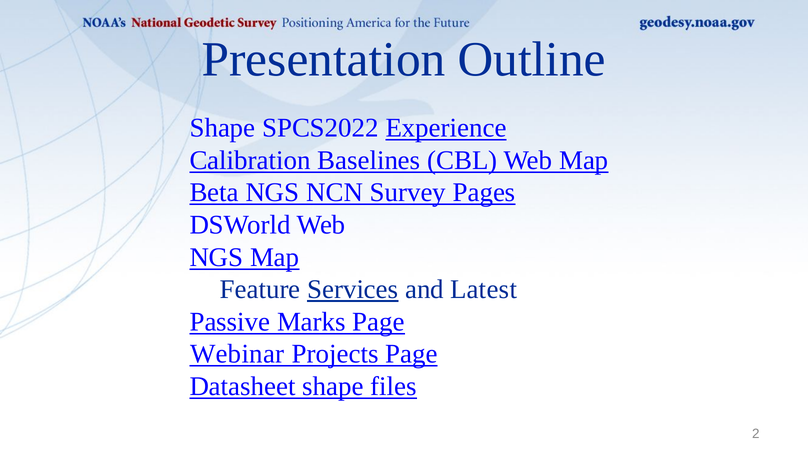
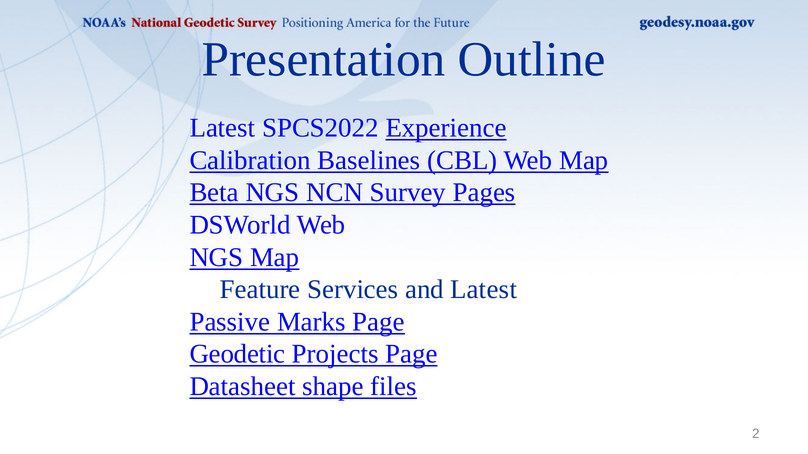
Shape at (222, 128): Shape -> Latest
Services underline: present -> none
Webinar: Webinar -> Geodetic
